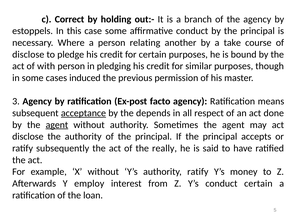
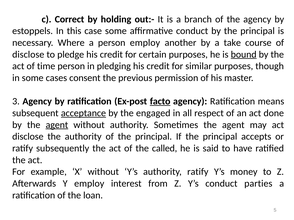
person relating: relating -> employ
bound underline: none -> present
with: with -> time
induced: induced -> consent
facto underline: none -> present
depends: depends -> engaged
really: really -> called
conduct certain: certain -> parties
